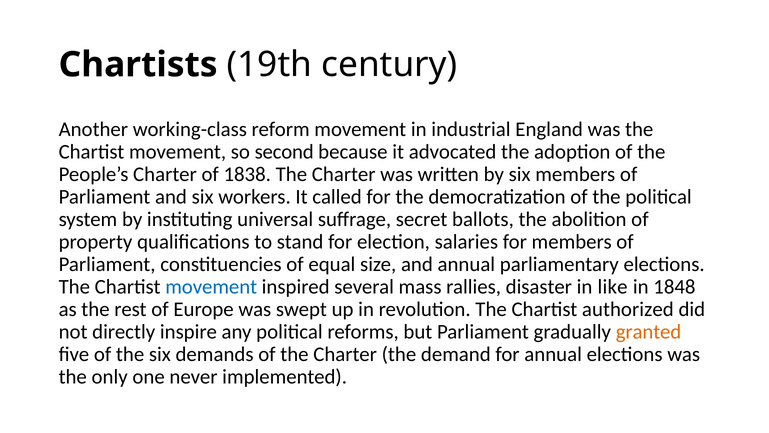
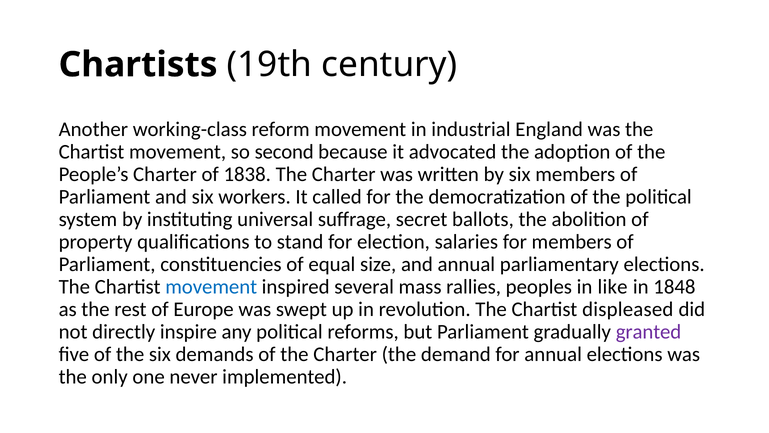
disaster: disaster -> peoples
authorized: authorized -> displeased
granted colour: orange -> purple
